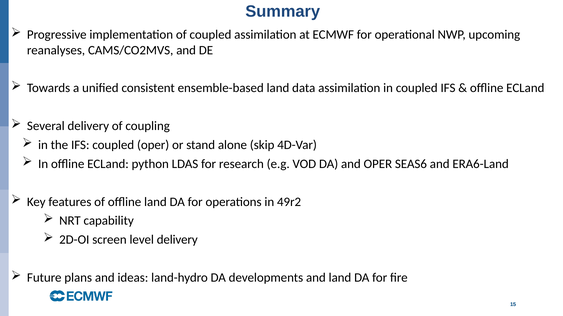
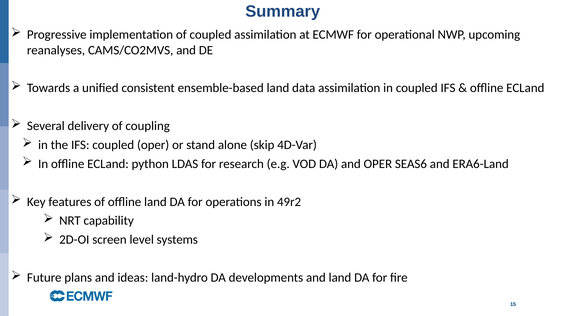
level delivery: delivery -> systems
